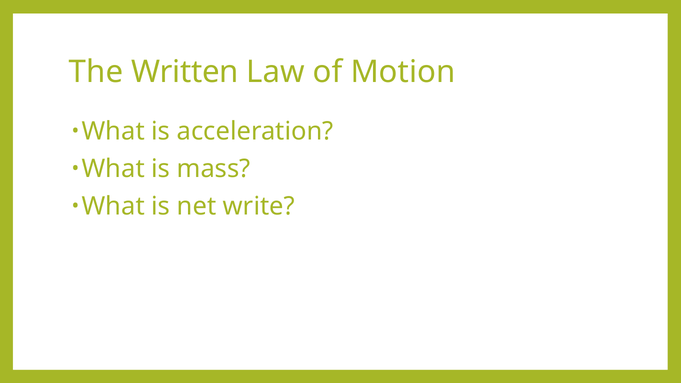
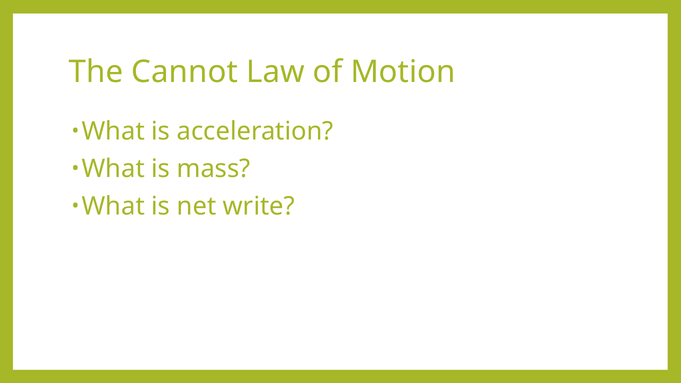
Written: Written -> Cannot
